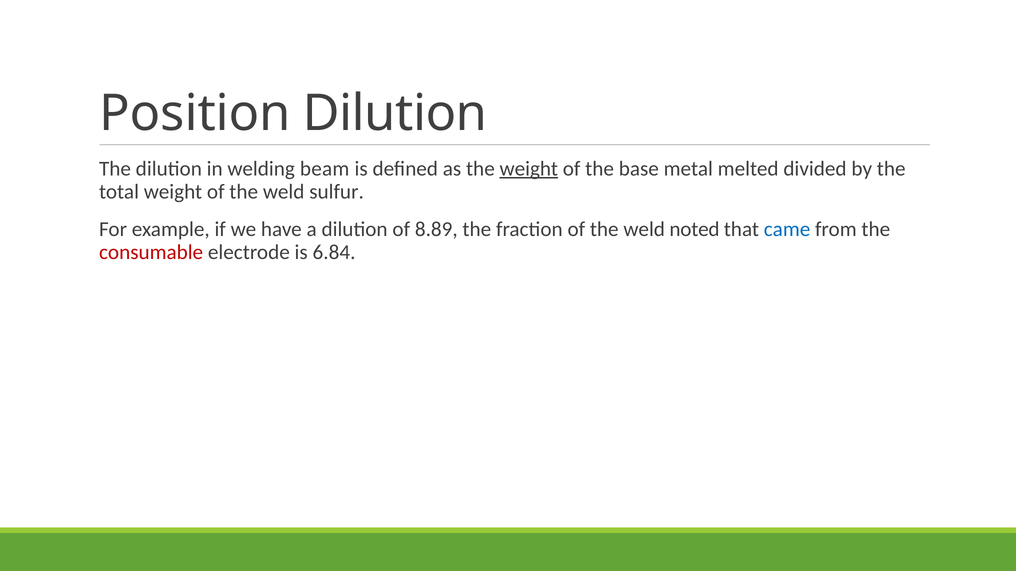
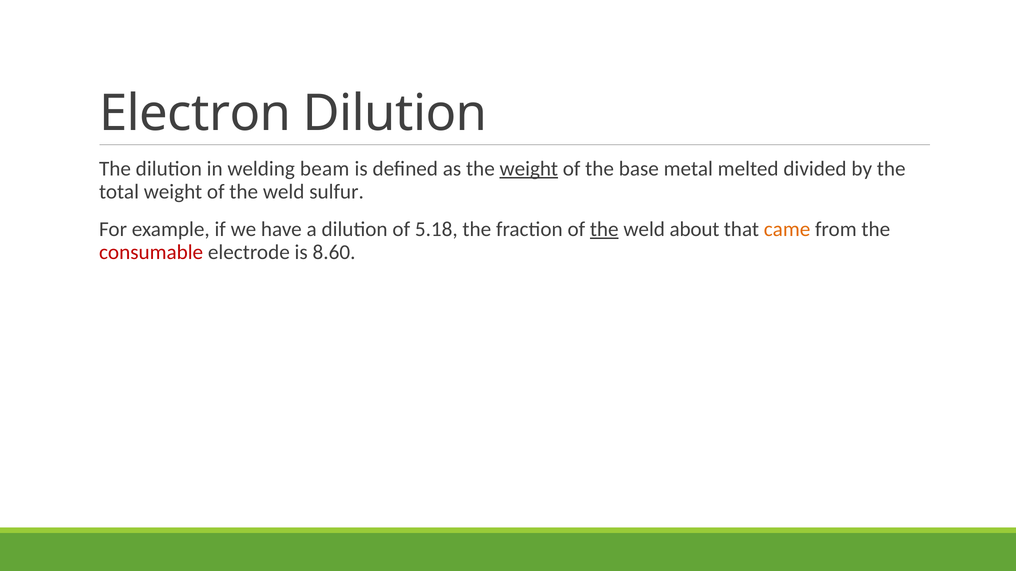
Position: Position -> Electron
8.89: 8.89 -> 5.18
the at (604, 229) underline: none -> present
noted: noted -> about
came colour: blue -> orange
6.84: 6.84 -> 8.60
